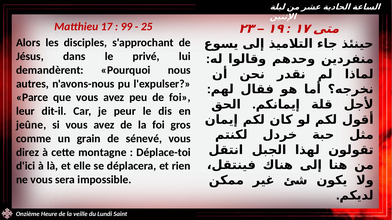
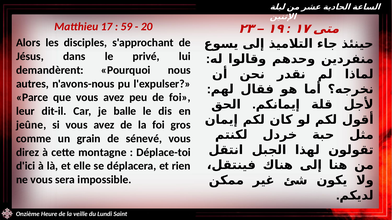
99: 99 -> 59
25: 25 -> 20
peur: peur -> balle
